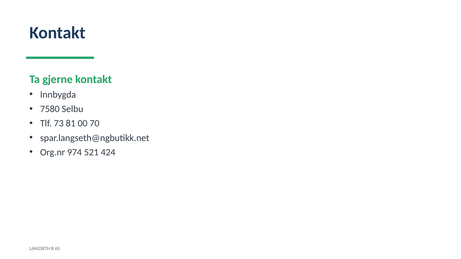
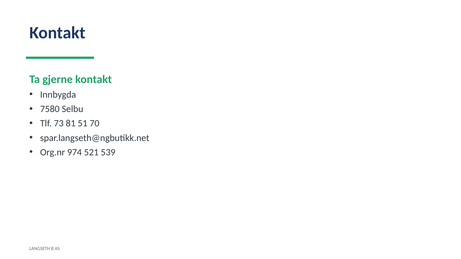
00: 00 -> 51
424: 424 -> 539
